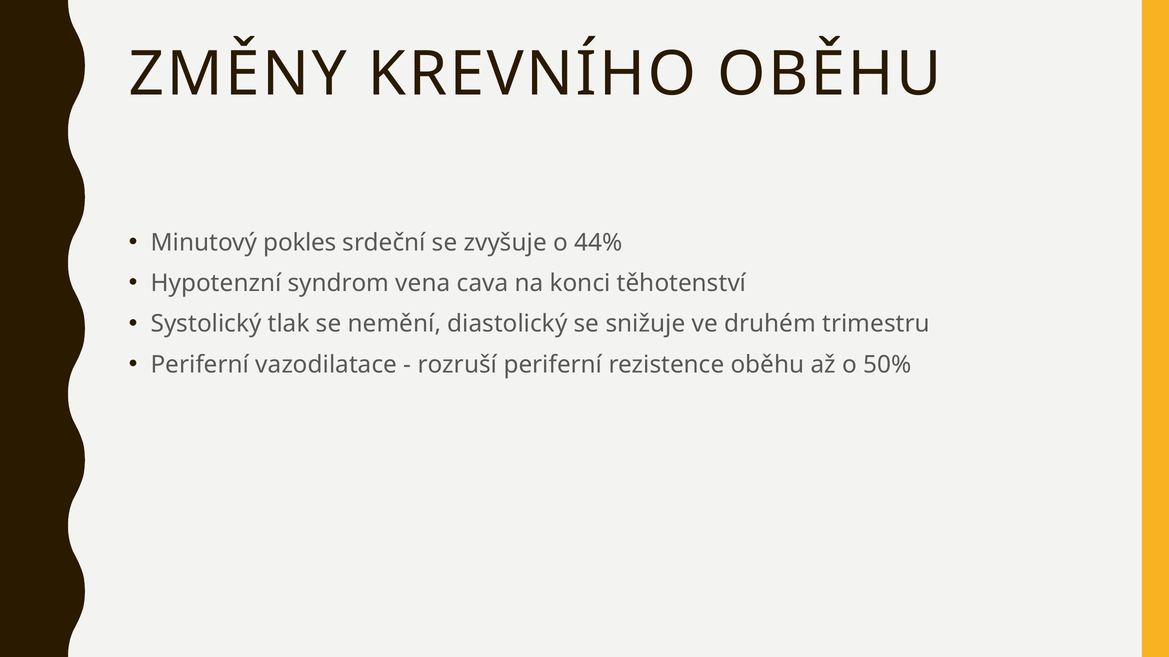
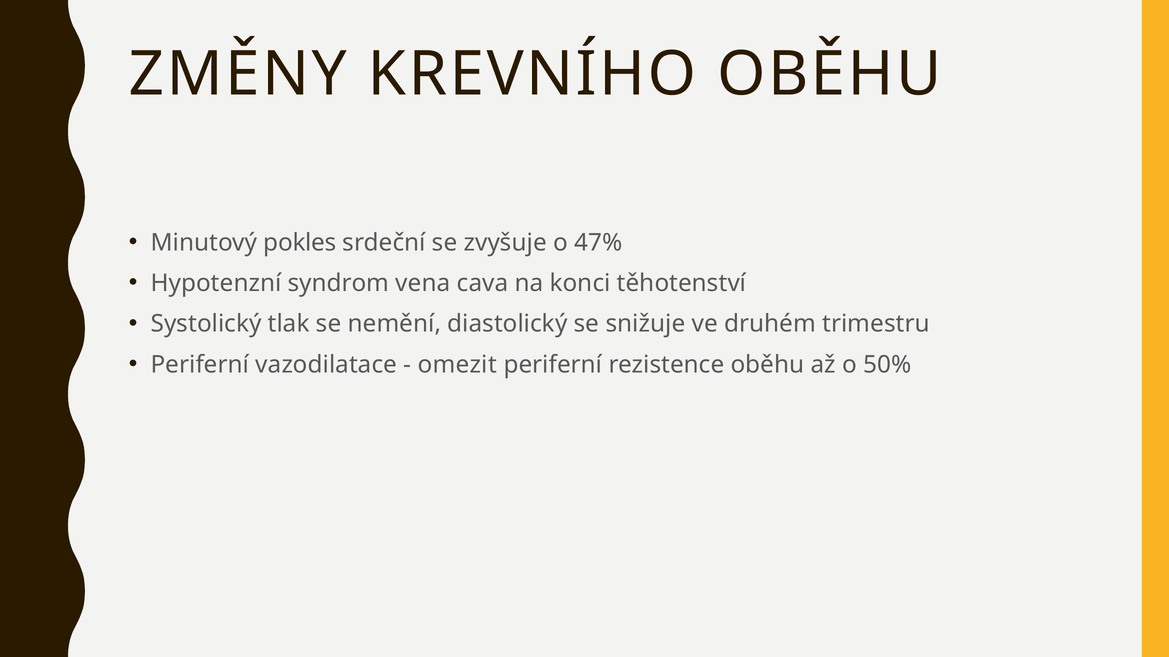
44%: 44% -> 47%
rozruší: rozruší -> omezit
